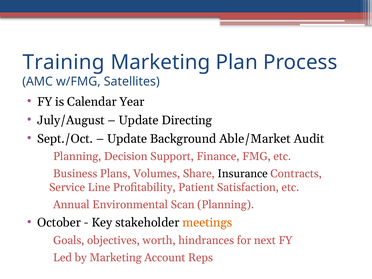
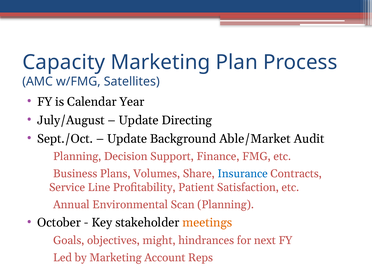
Training: Training -> Capacity
Insurance colour: black -> blue
worth: worth -> might
